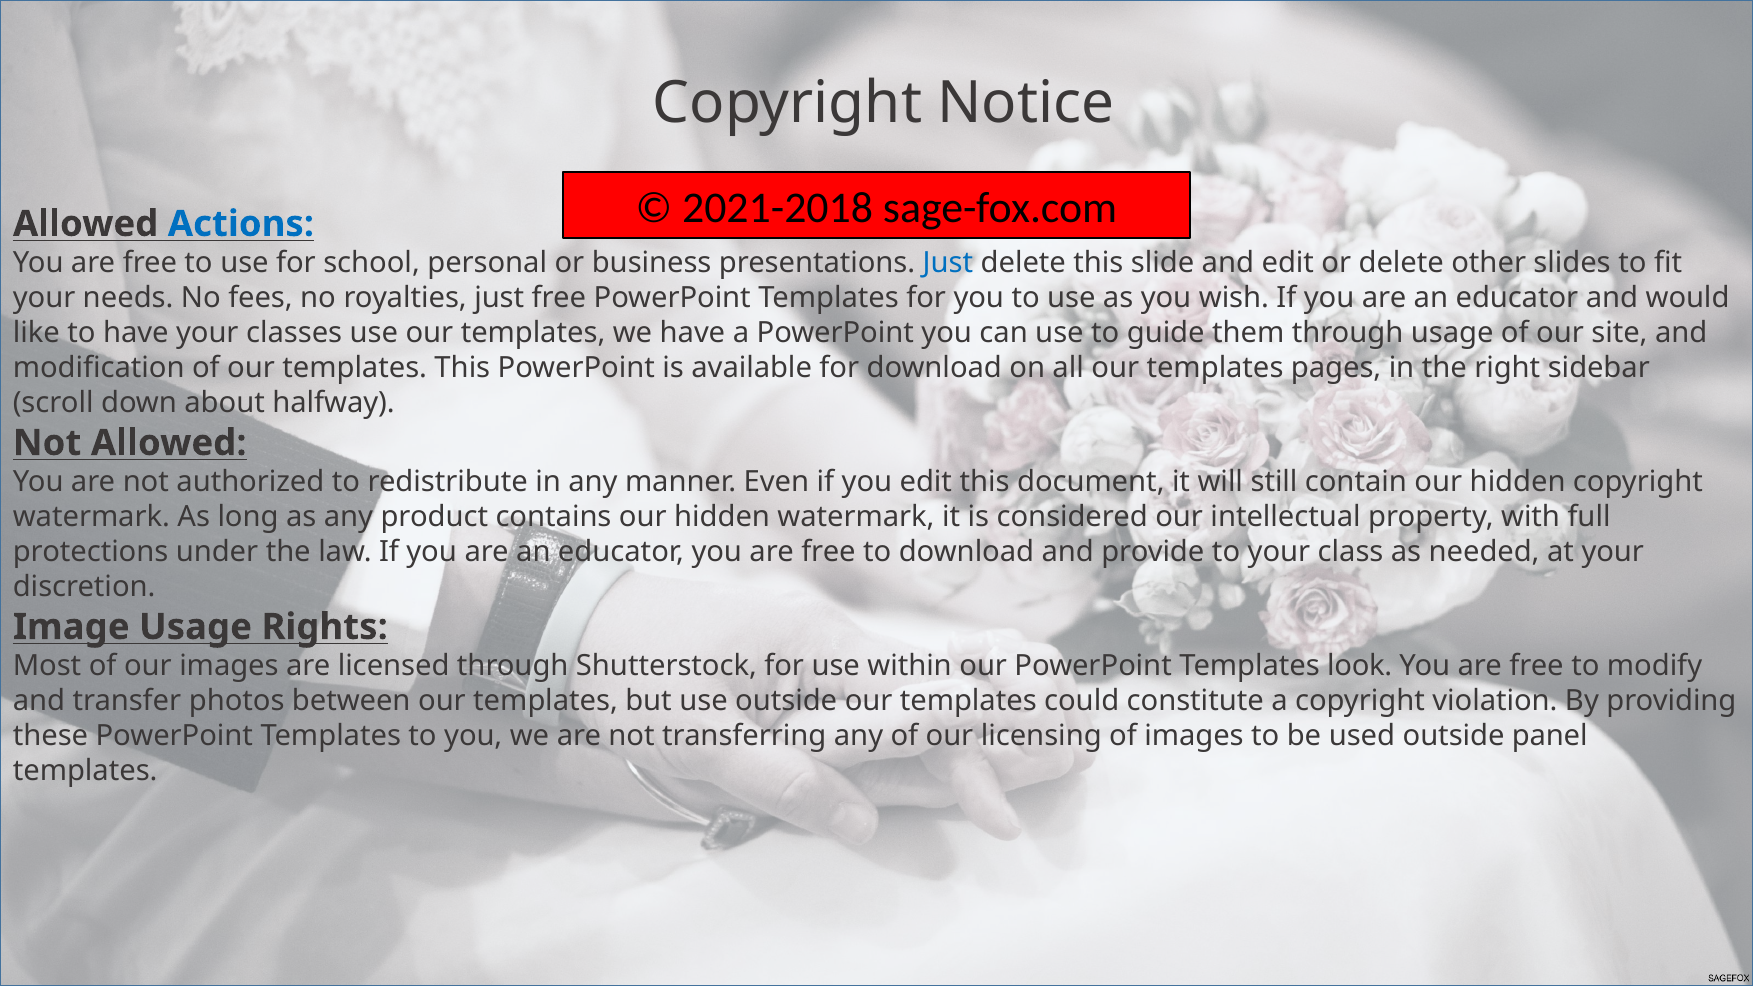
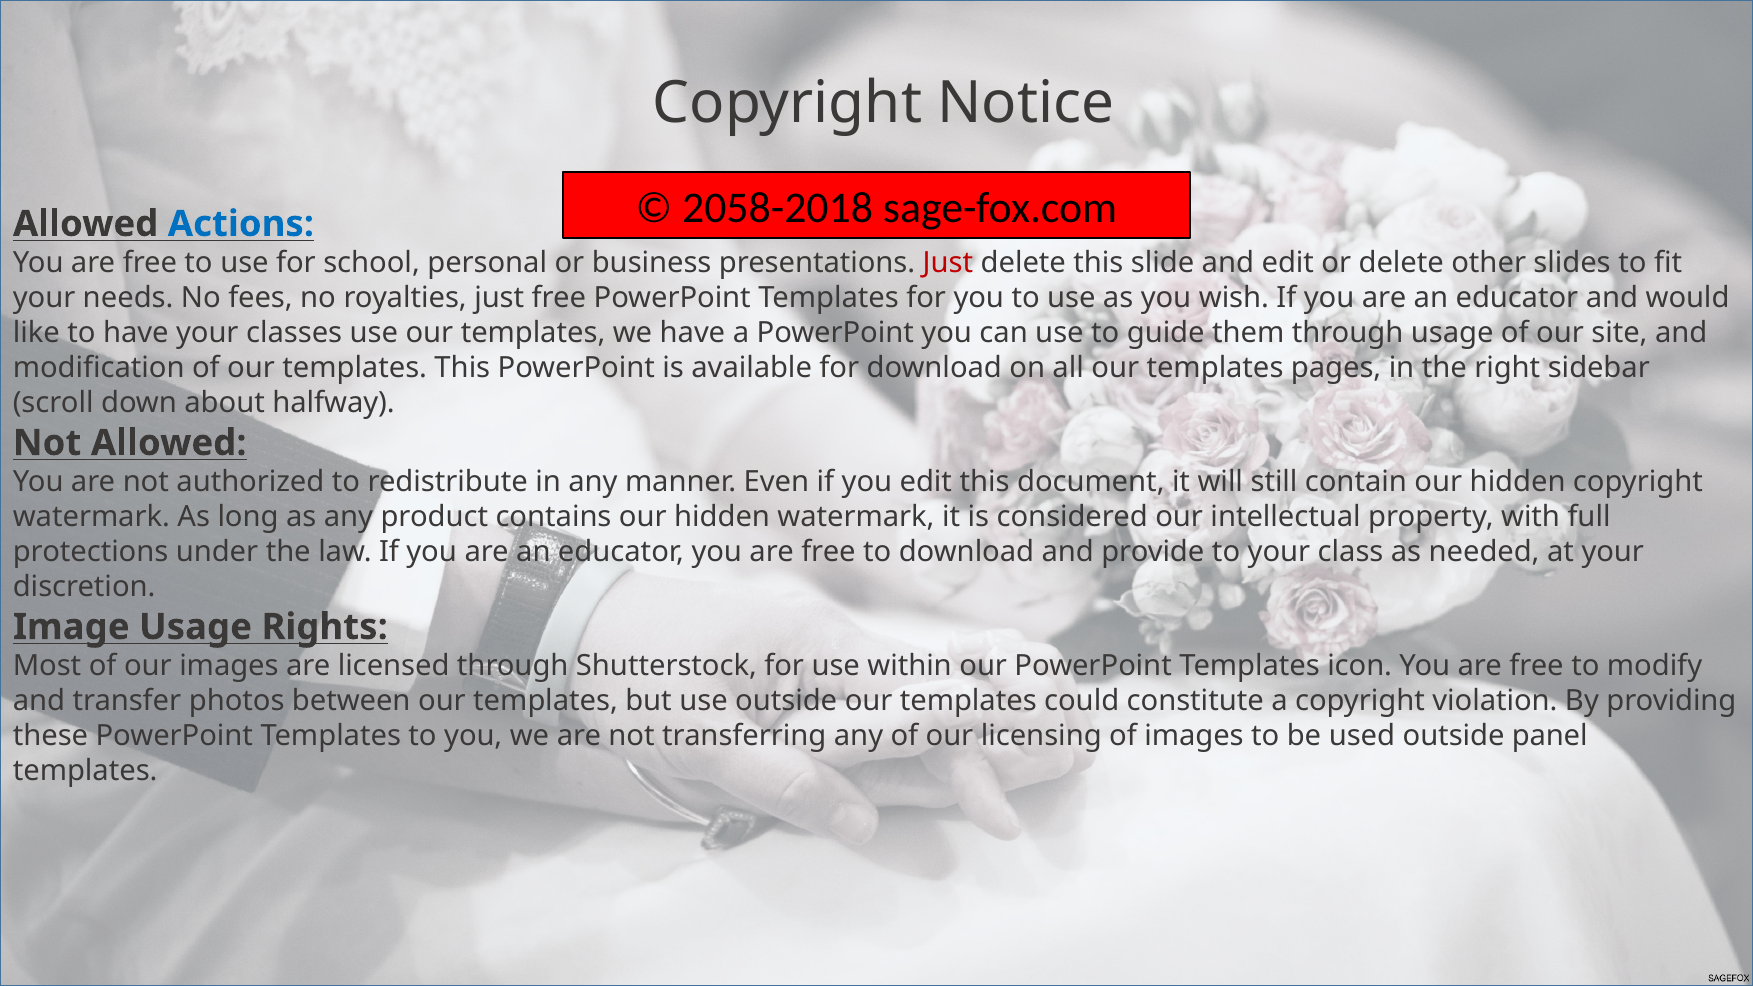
2021-2018: 2021-2018 -> 2058-2018
Just at (948, 263) colour: blue -> red
look: look -> icon
